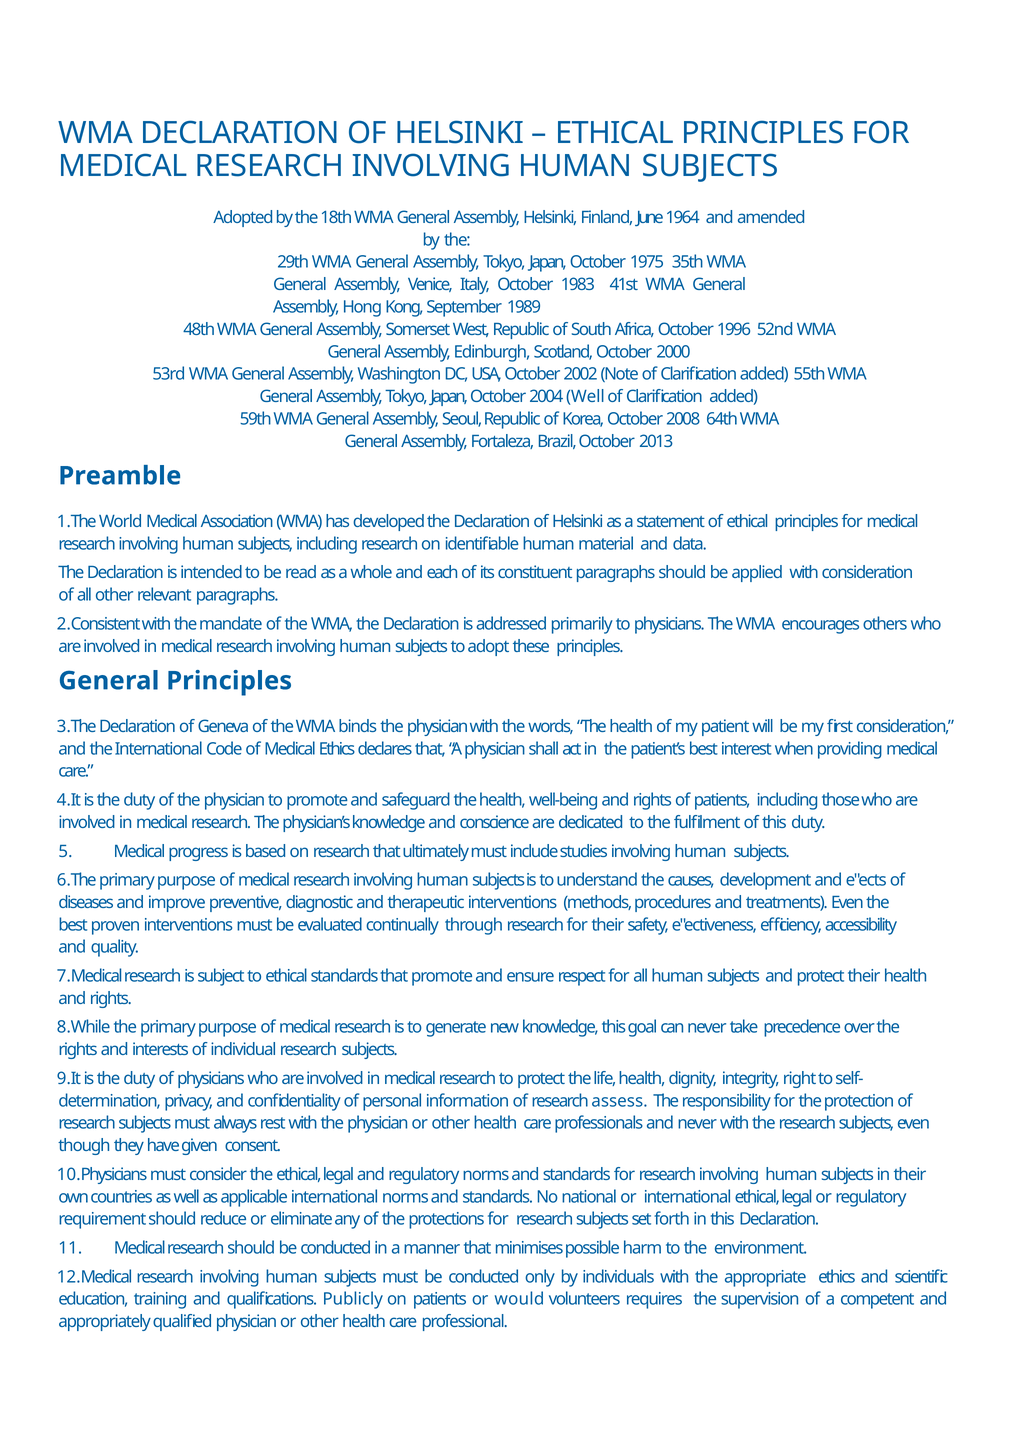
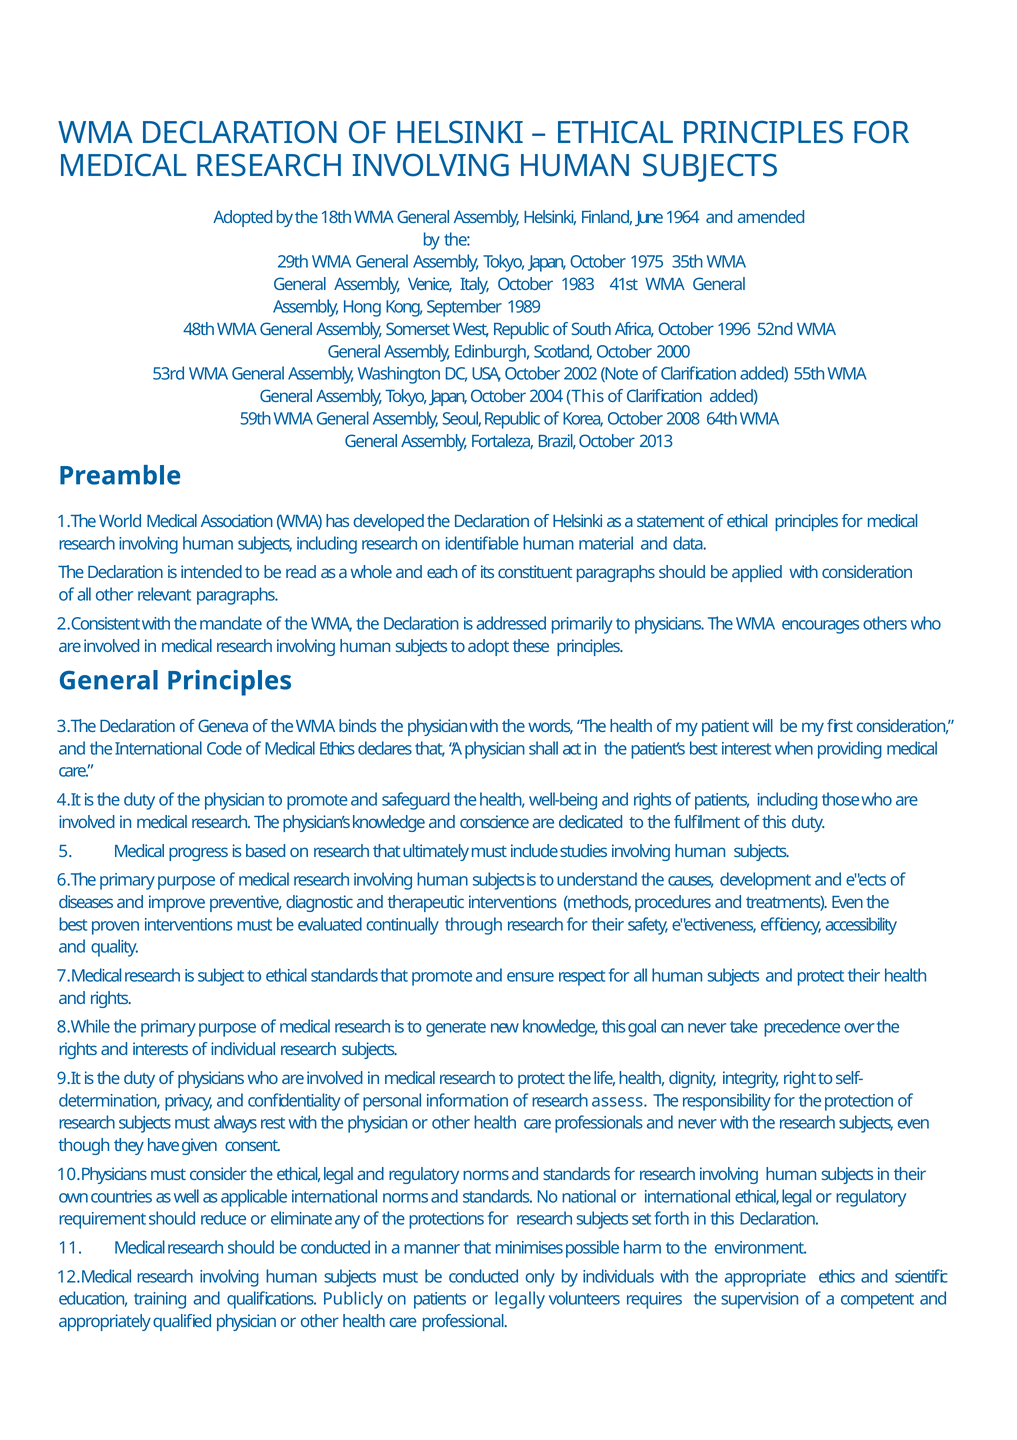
2004 Well: Well -> This
would: would -> legally
